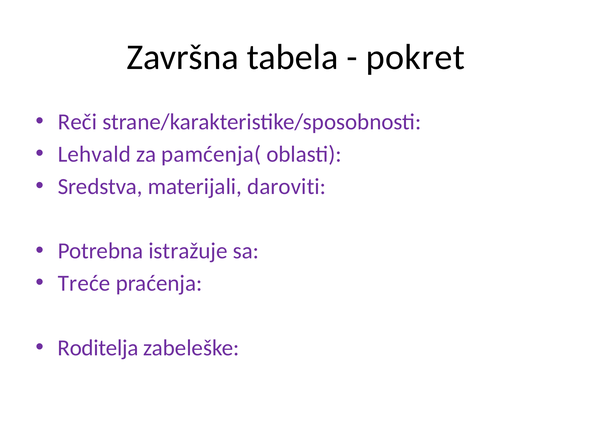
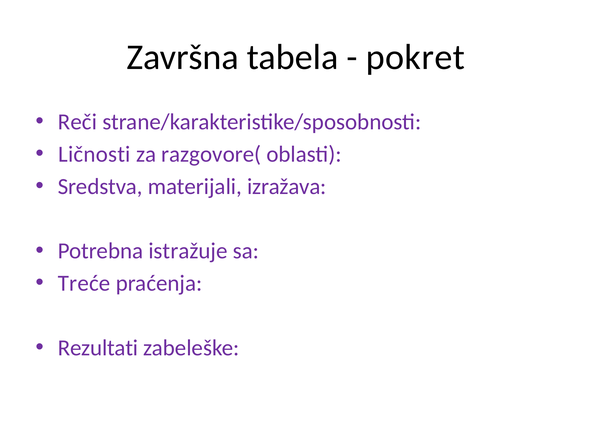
Lehvald: Lehvald -> Ličnosti
pamćenja(: pamćenja( -> razgovore(
daroviti: daroviti -> izražava
Roditelja: Roditelja -> Rezultati
